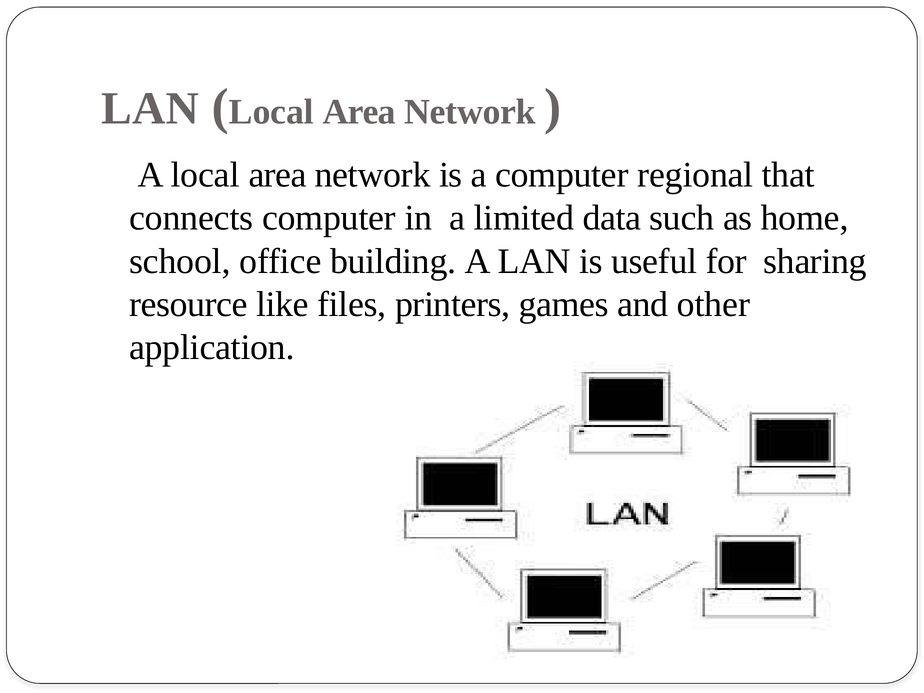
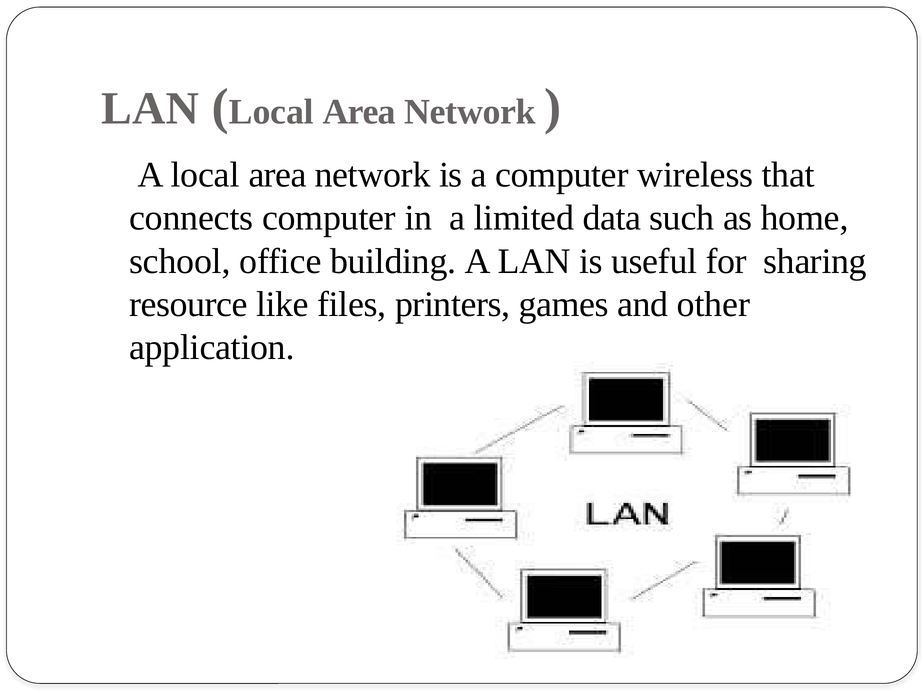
regional: regional -> wireless
